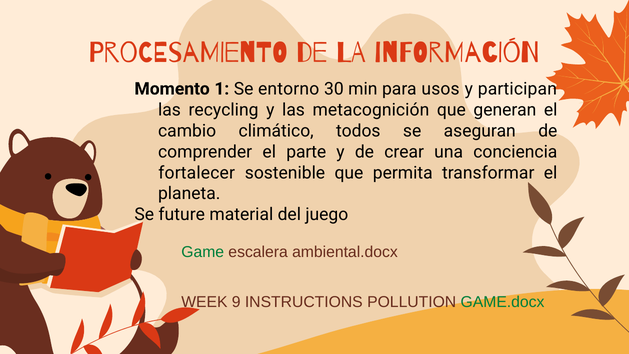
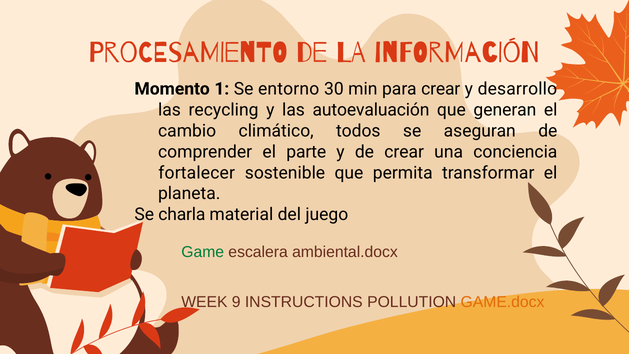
para usos: usos -> crear
participan: participan -> desarrollo
metacognición: metacognición -> autoevaluación
future: future -> charla
GAME.docx colour: green -> orange
